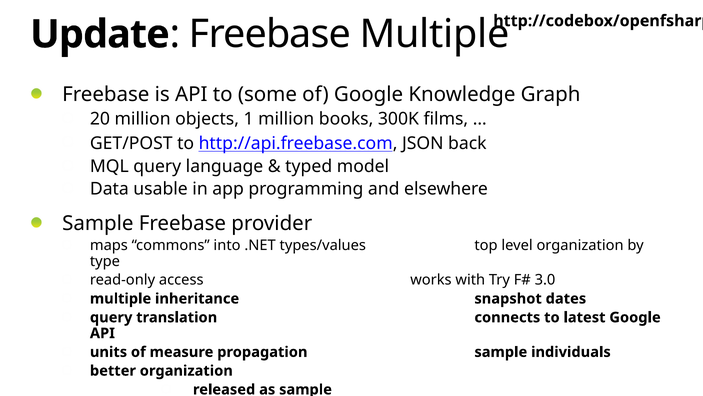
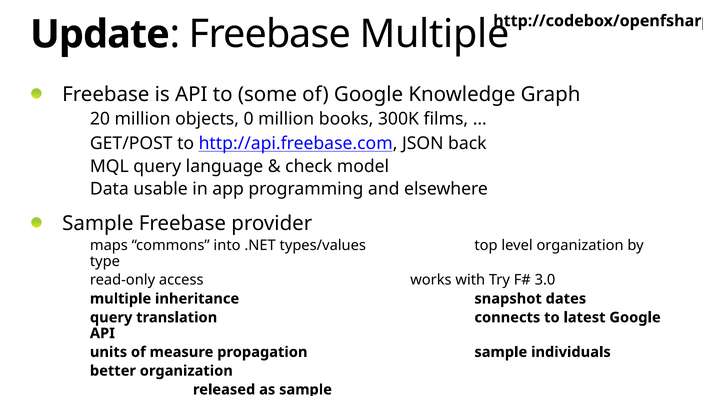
1: 1 -> 0
typed: typed -> check
